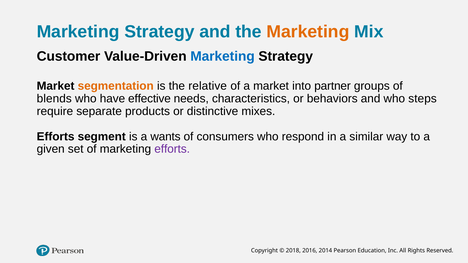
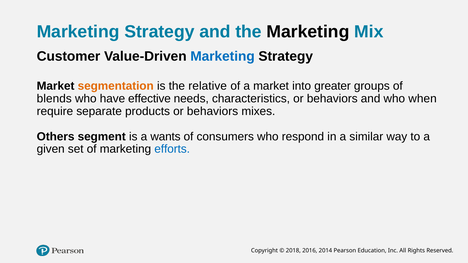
Marketing at (308, 32) colour: orange -> black
partner: partner -> greater
steps: steps -> when
products or distinctive: distinctive -> behaviors
Efforts at (56, 137): Efforts -> Others
efforts at (172, 149) colour: purple -> blue
